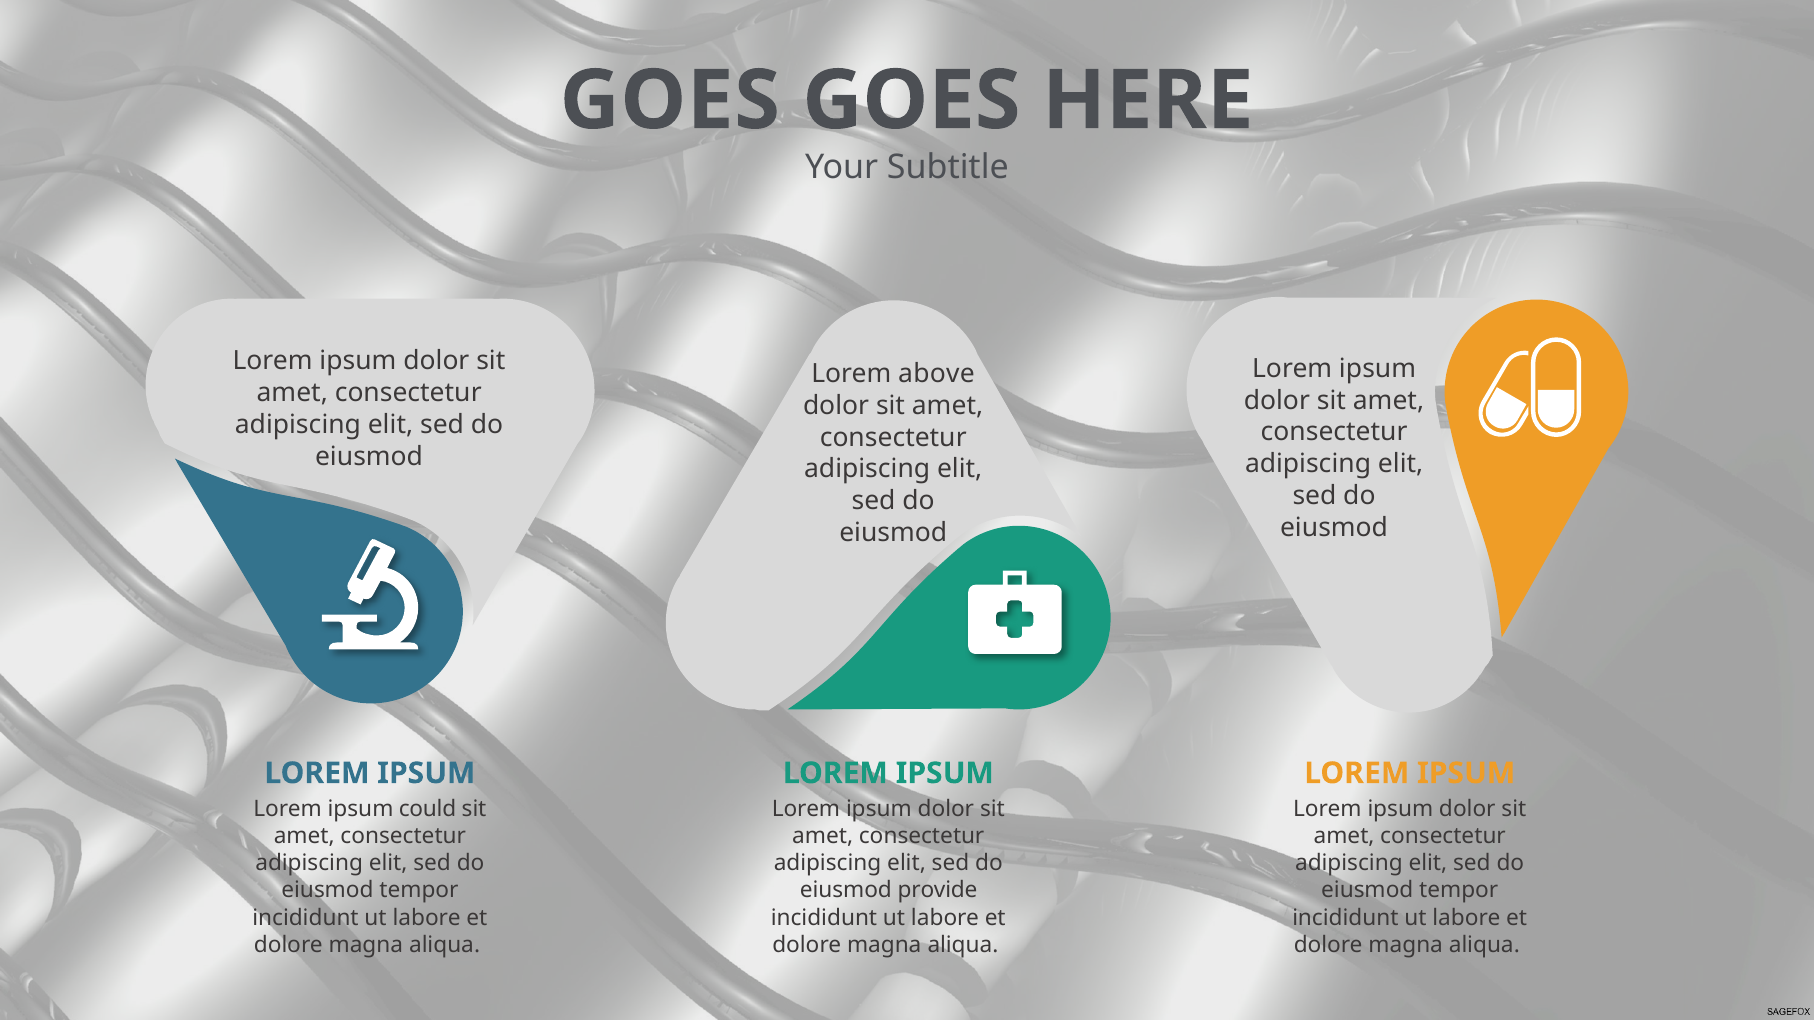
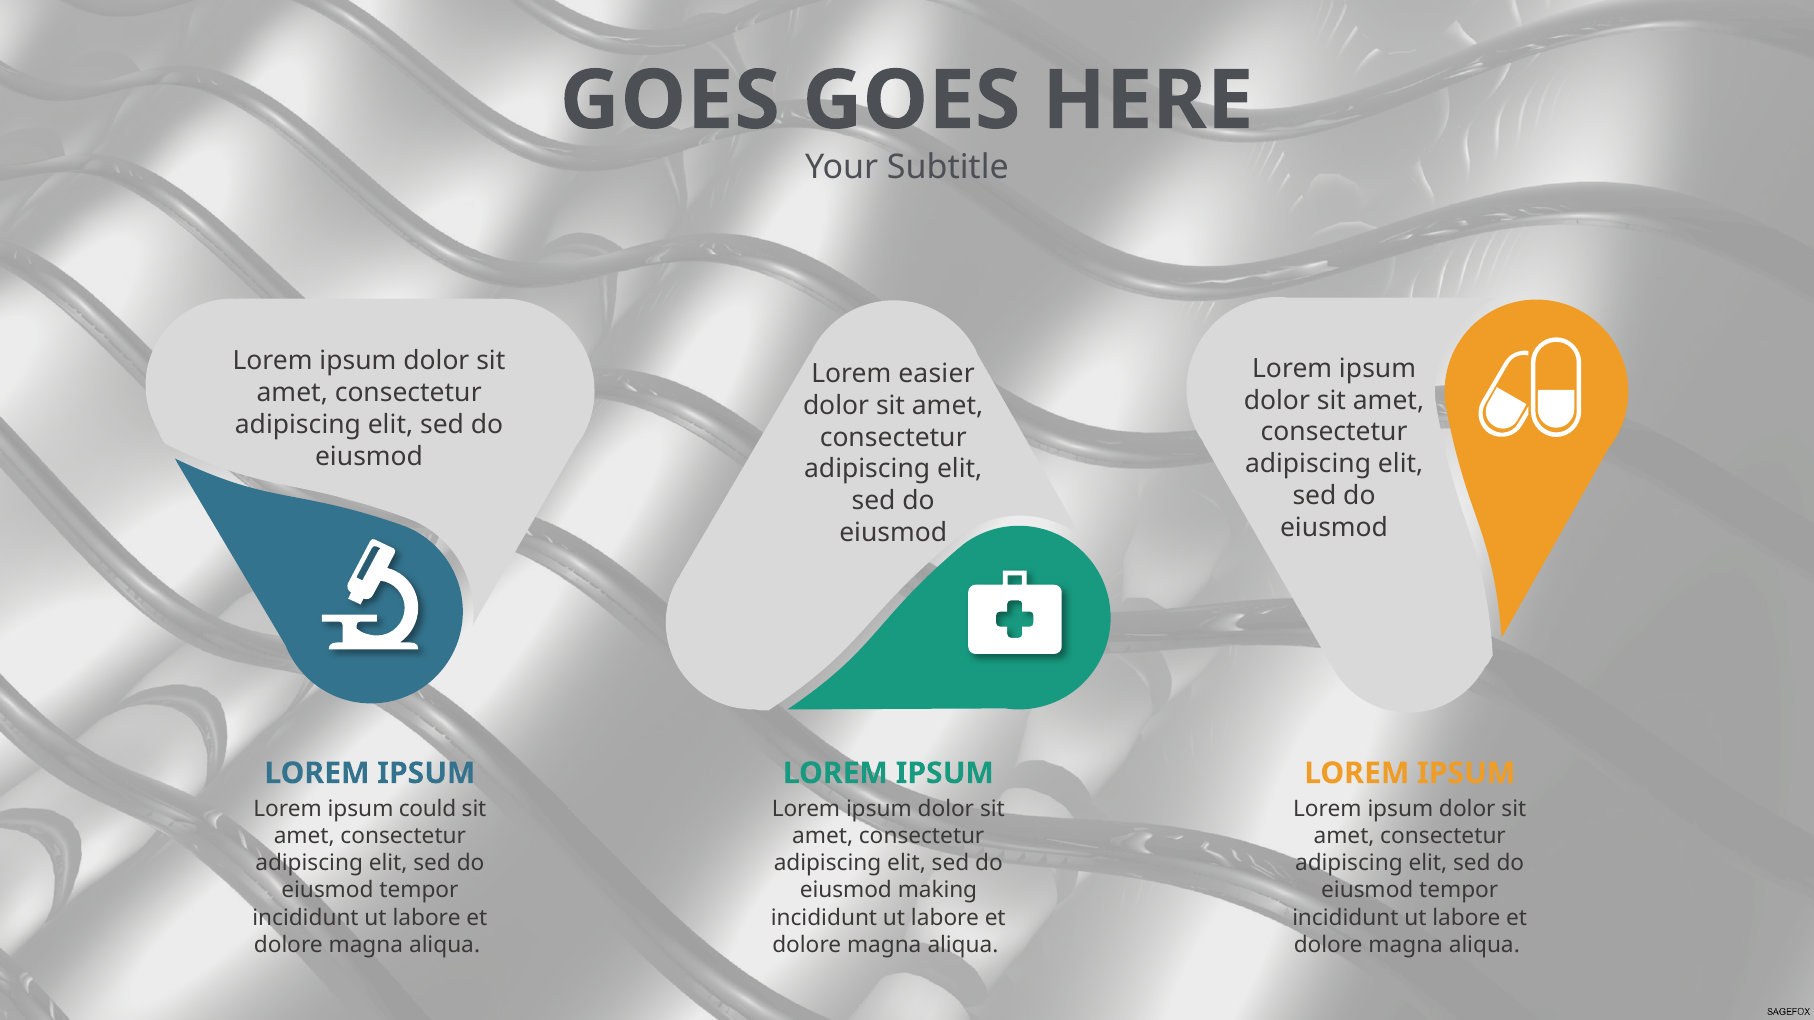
above: above -> easier
provide: provide -> making
